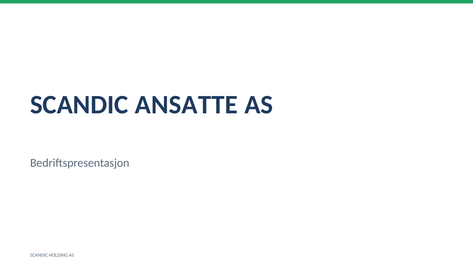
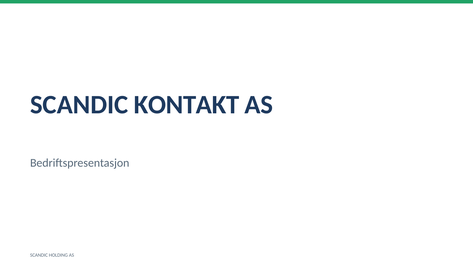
ANSATTE: ANSATTE -> KONTAKT
